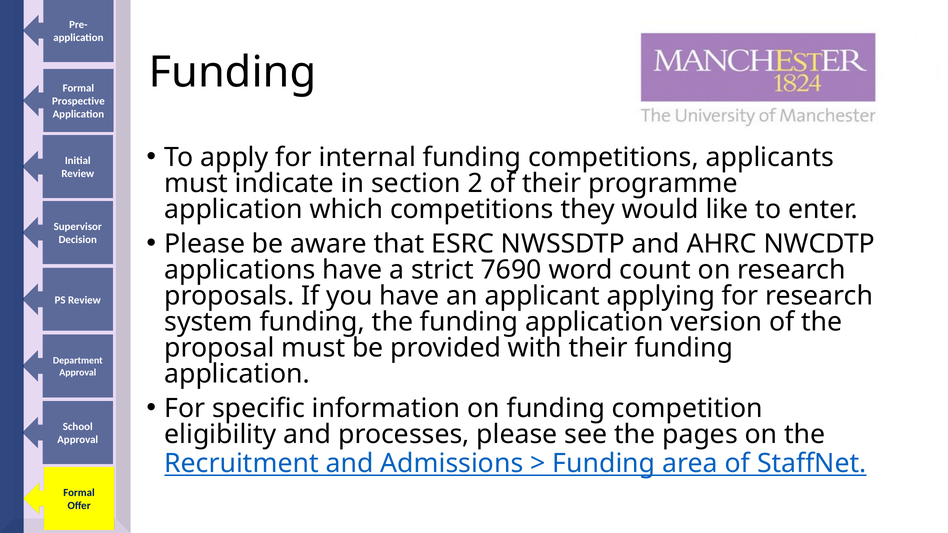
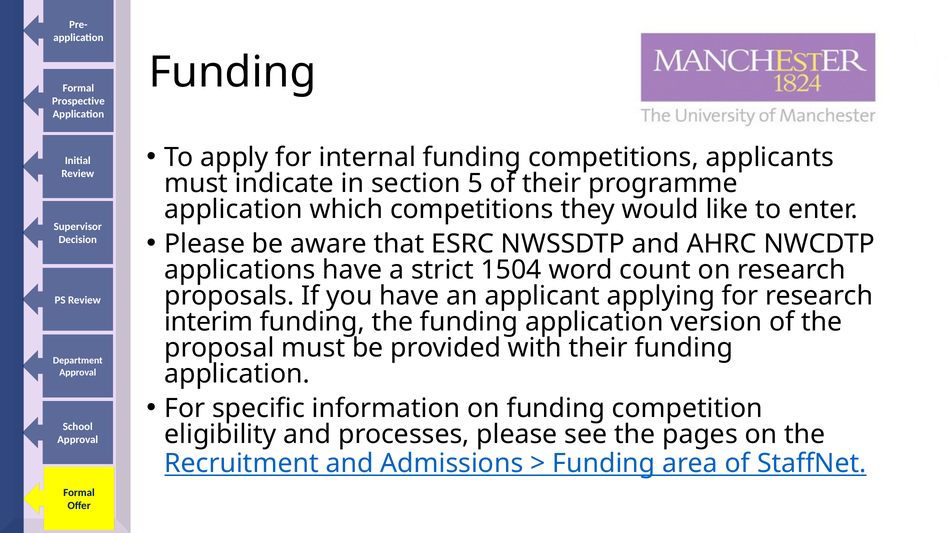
2: 2 -> 5
7690: 7690 -> 1504
system: system -> interim
